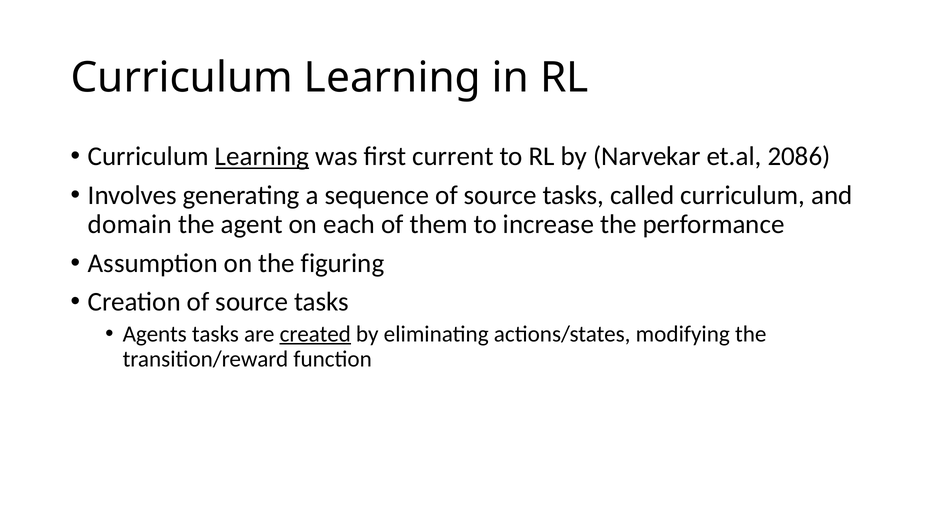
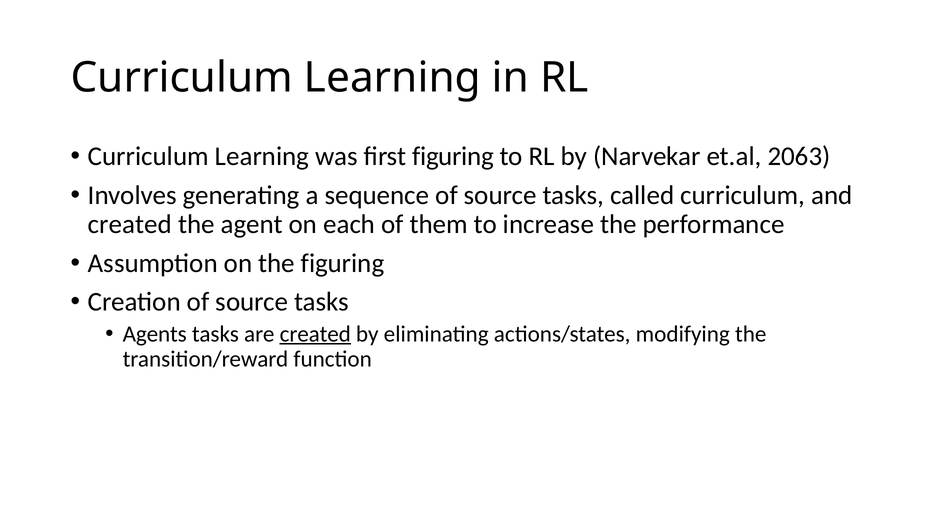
Learning at (262, 157) underline: present -> none
first current: current -> figuring
2086: 2086 -> 2063
domain at (130, 224): domain -> created
